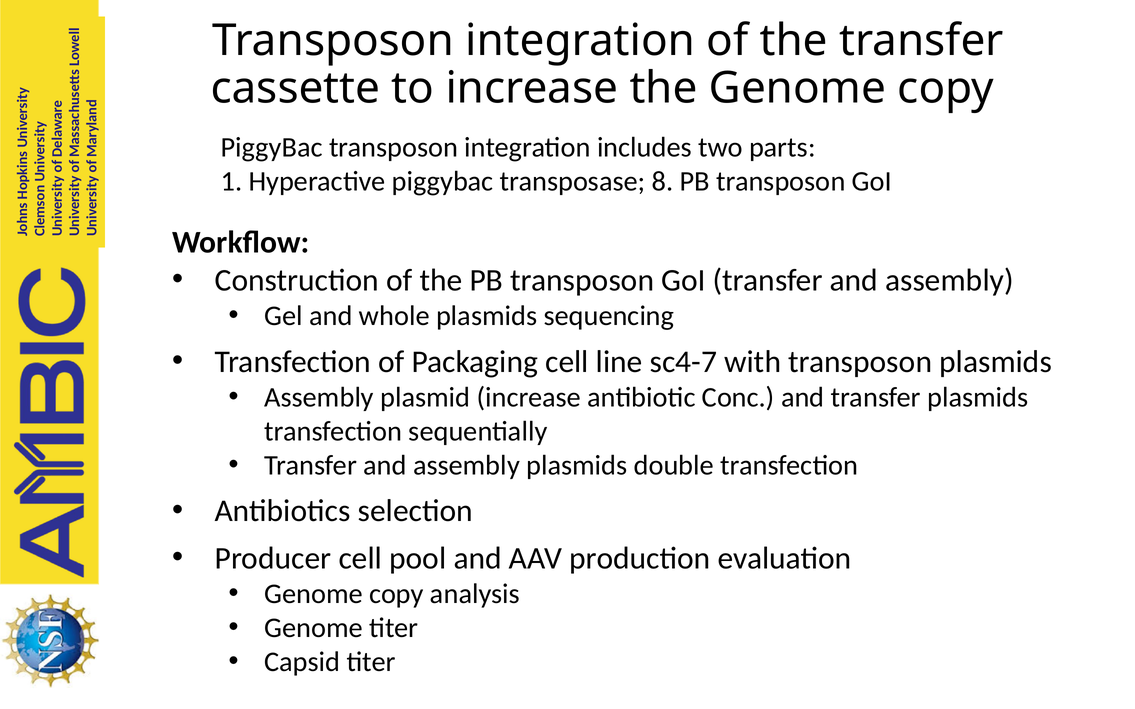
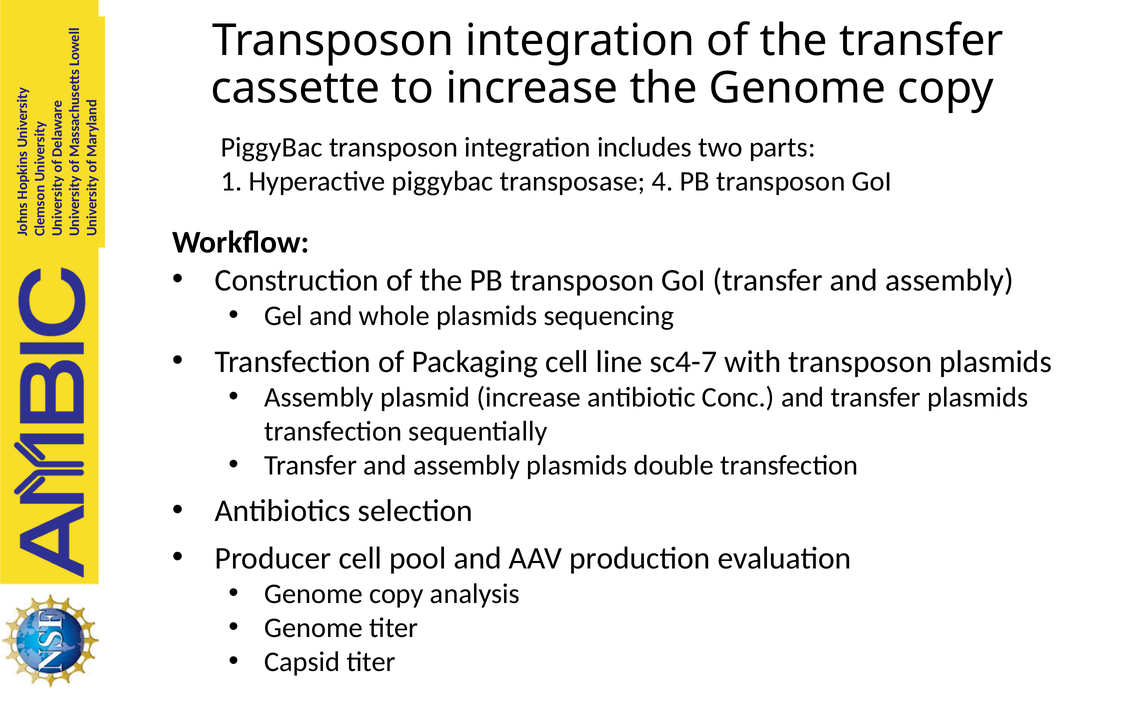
8: 8 -> 4
